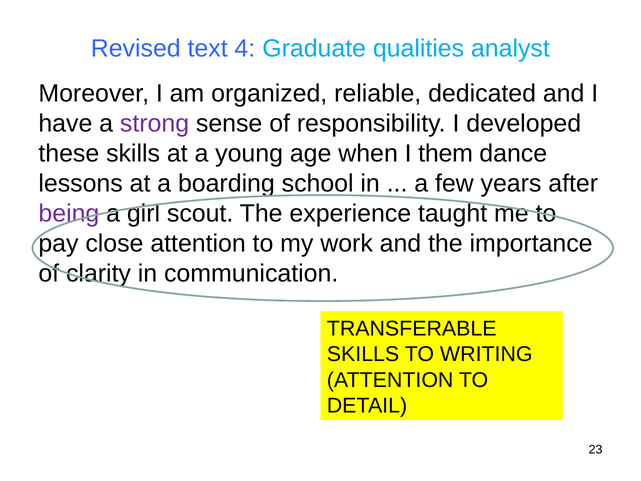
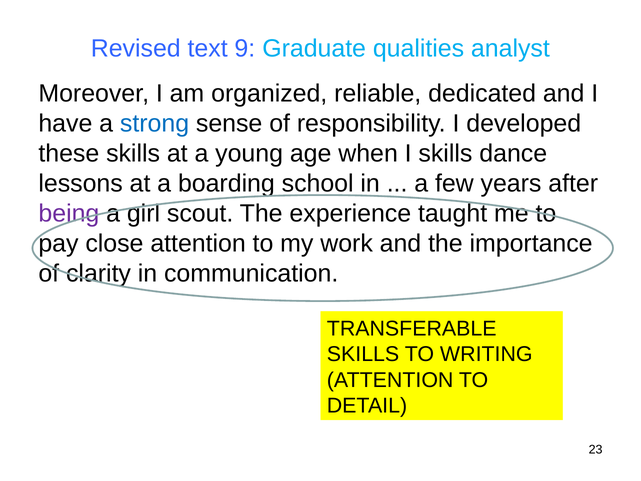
4: 4 -> 9
strong colour: purple -> blue
I them: them -> skills
